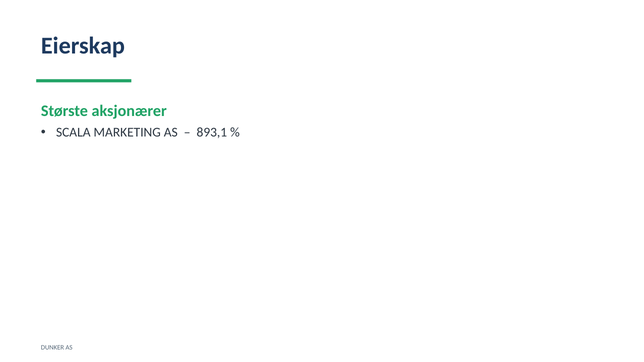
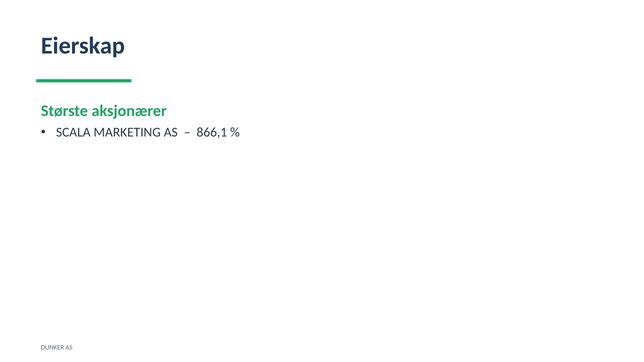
893,1: 893,1 -> 866,1
